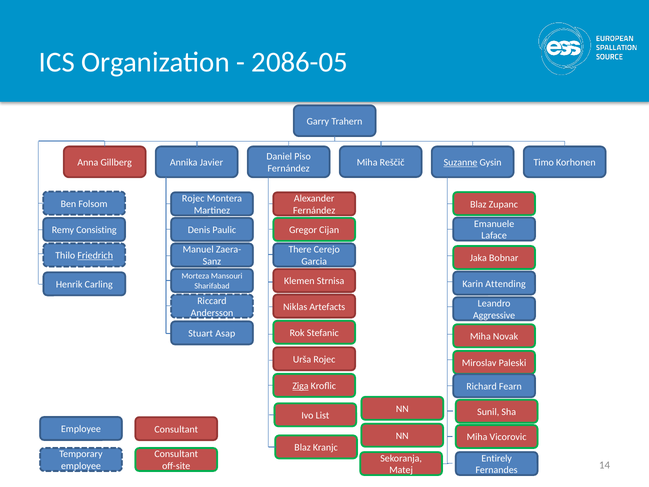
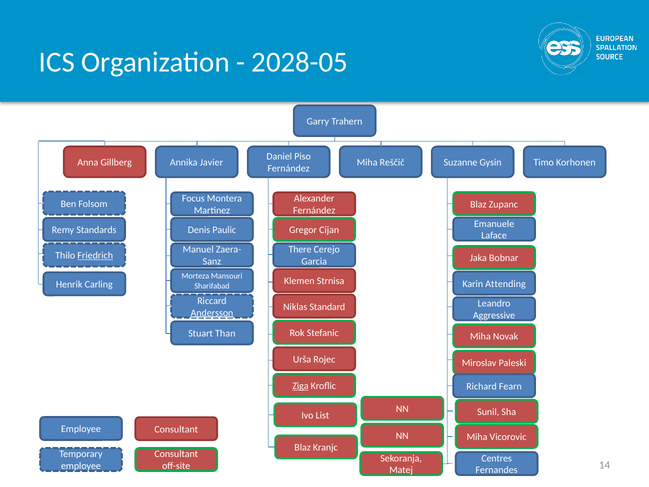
2086-05: 2086-05 -> 2028-05
Suzanne underline: present -> none
Rojec at (193, 198): Rojec -> Focus
Consisting: Consisting -> Standards
Artefacts: Artefacts -> Standard
Andersson underline: none -> present
Asap: Asap -> Than
Entirely: Entirely -> Centres
